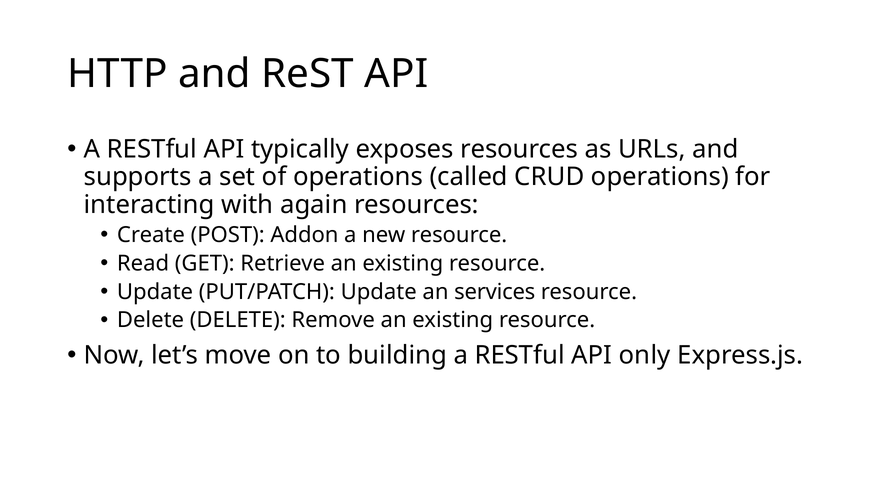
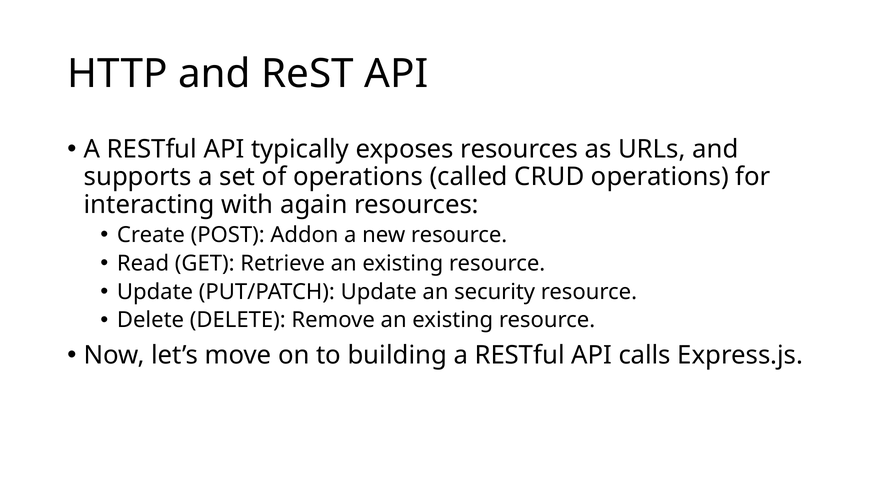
services: services -> security
only: only -> calls
